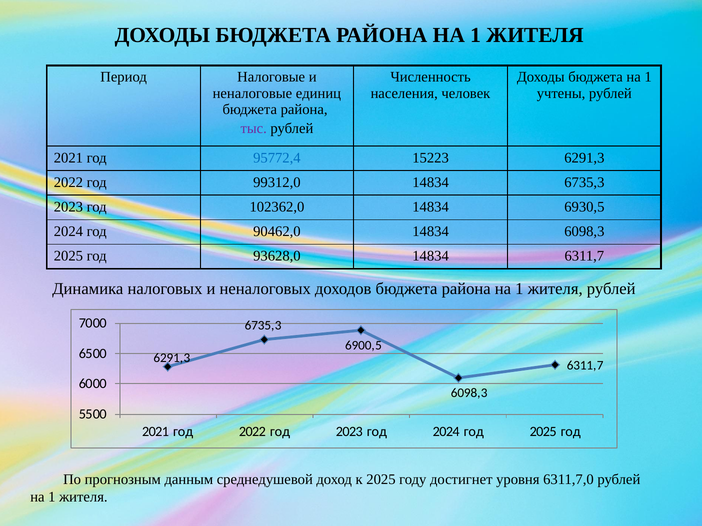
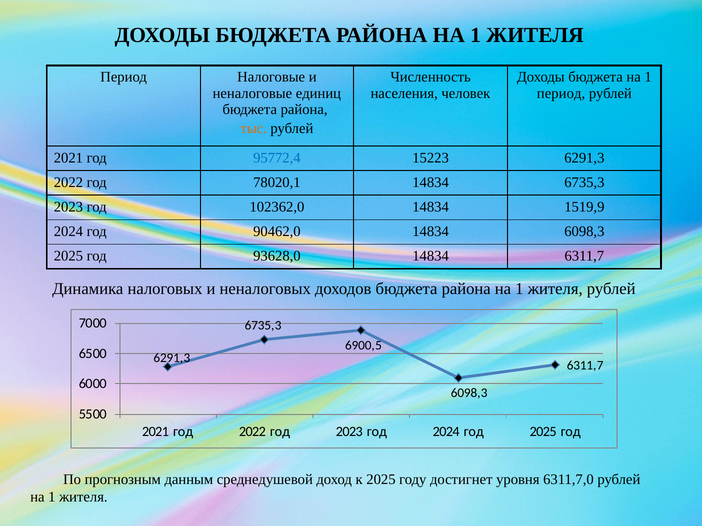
учтены at (561, 93): учтены -> период
тыс colour: purple -> orange
99312,0: 99312,0 -> 78020,1
6930,5: 6930,5 -> 1519,9
